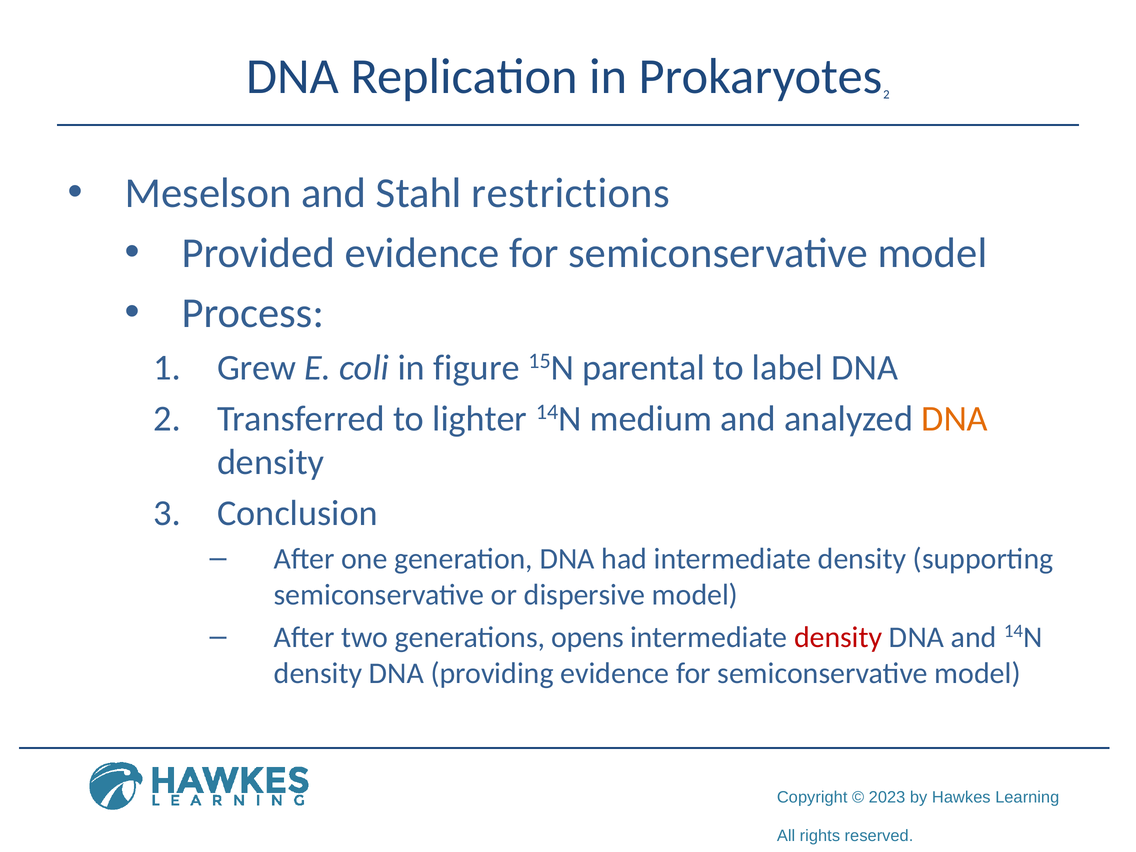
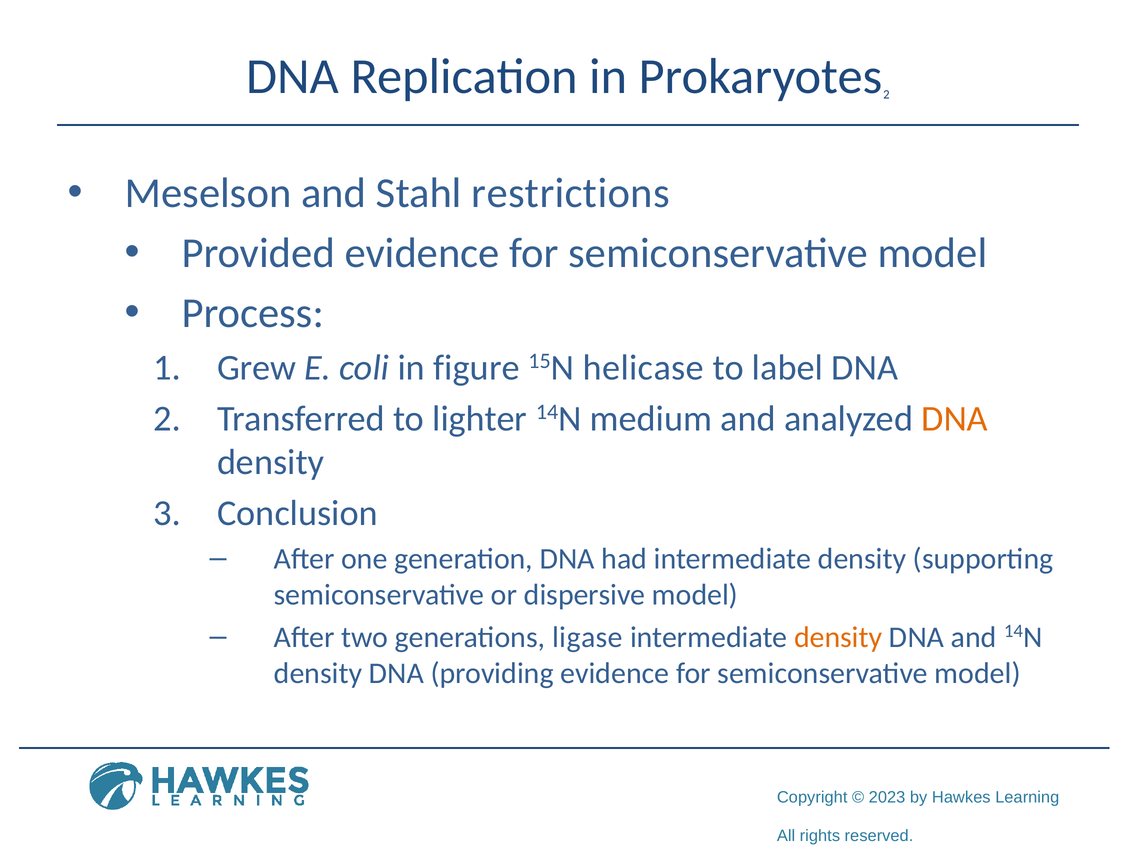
parental: parental -> helicase
opens: opens -> ligase
density at (838, 637) colour: red -> orange
